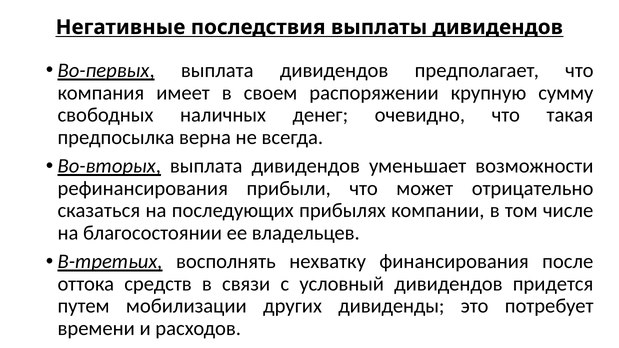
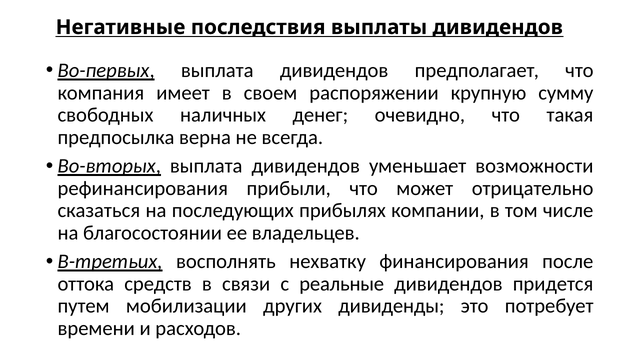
условный: условный -> реальные
